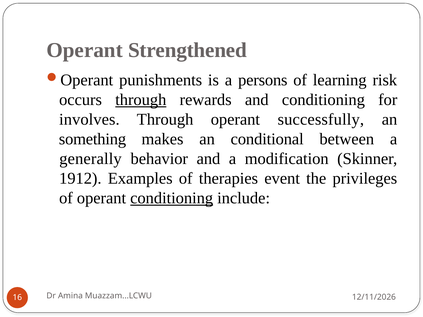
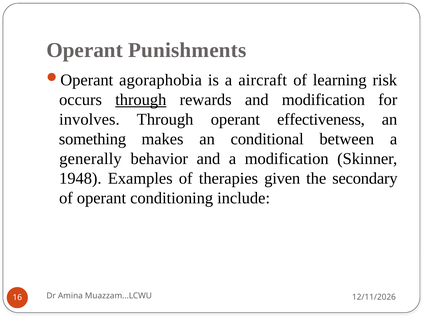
Strengthened: Strengthened -> Punishments
punishments: punishments -> agoraphobia
persons: persons -> aircraft
and conditioning: conditioning -> modification
successfully: successfully -> effectiveness
1912: 1912 -> 1948
event: event -> given
privileges: privileges -> secondary
conditioning at (172, 198) underline: present -> none
